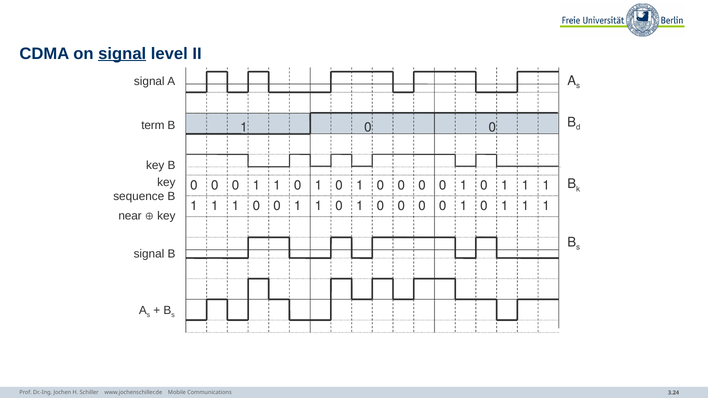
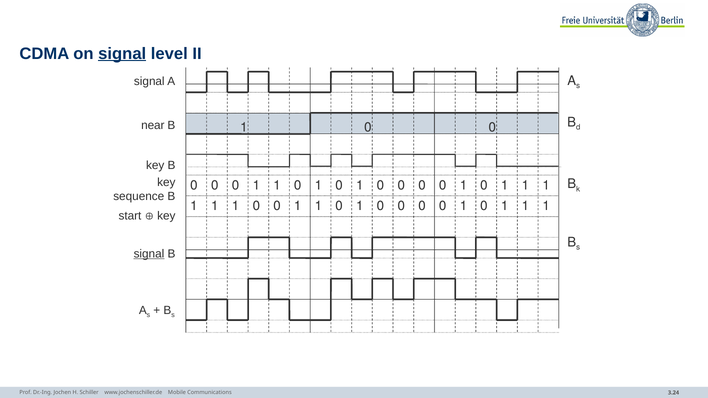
term: term -> near
near: near -> start
signal at (149, 254) underline: none -> present
